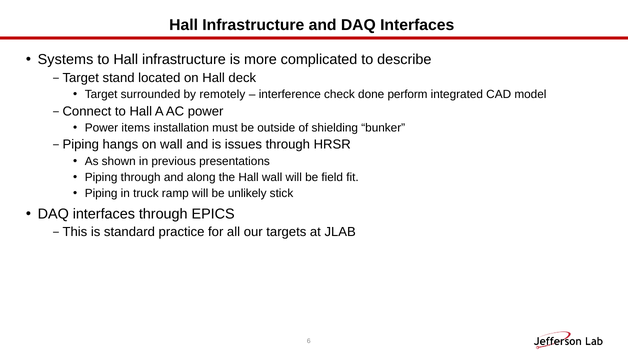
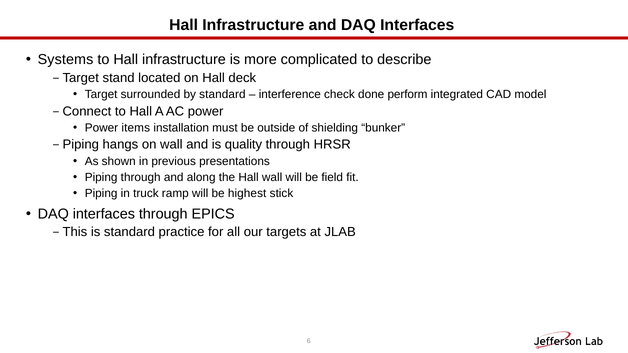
by remotely: remotely -> standard
issues: issues -> quality
unlikely: unlikely -> highest
